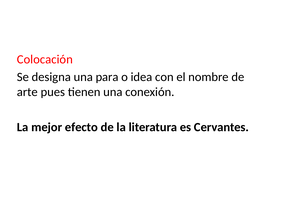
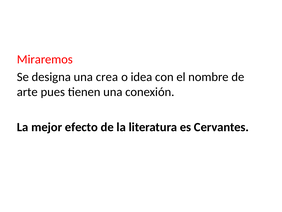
Colocación: Colocación -> Miraremos
para: para -> crea
